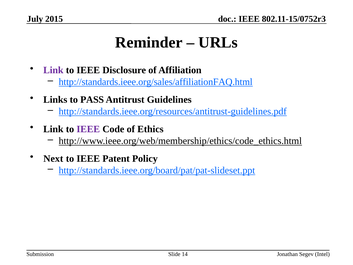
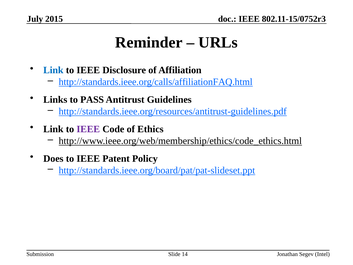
Link at (53, 70) colour: purple -> blue
http://standards.ieee.org/sales/affiliationFAQ.html: http://standards.ieee.org/sales/affiliationFAQ.html -> http://standards.ieee.org/calls/affiliationFAQ.html
Next: Next -> Does
